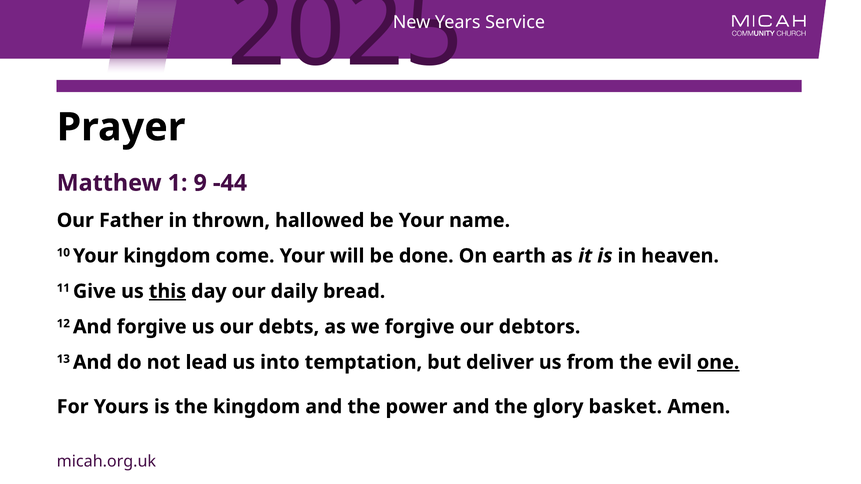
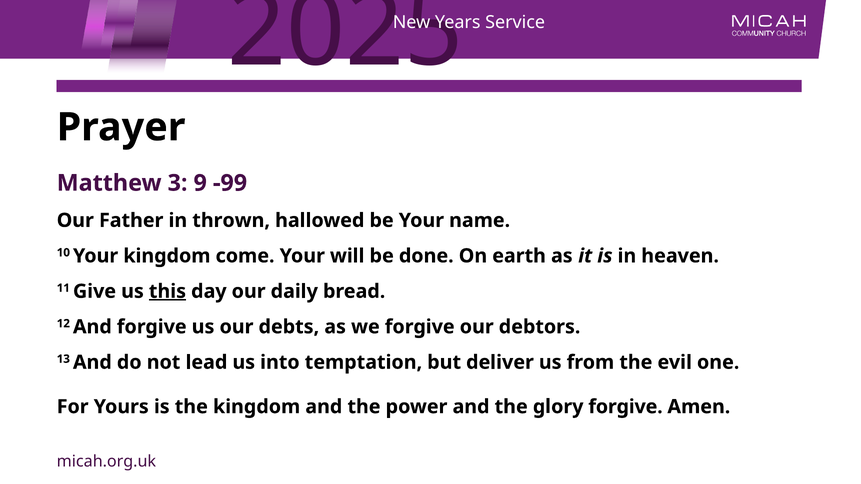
1: 1 -> 3
-44: -44 -> -99
one underline: present -> none
glory basket: basket -> forgive
